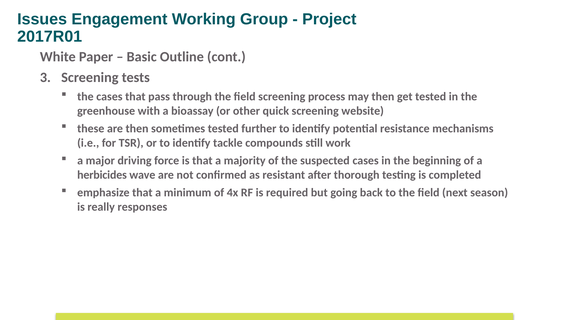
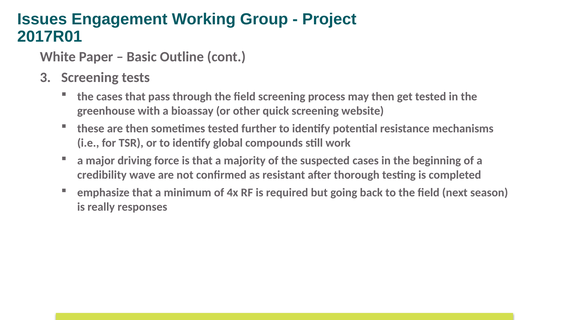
tackle: tackle -> global
herbicides: herbicides -> credibility
